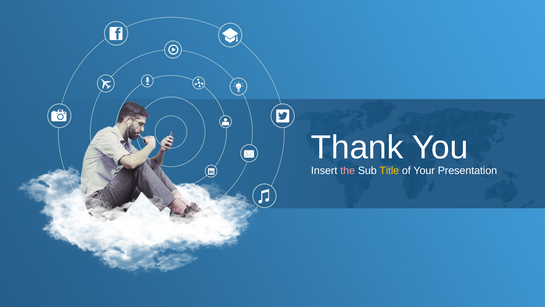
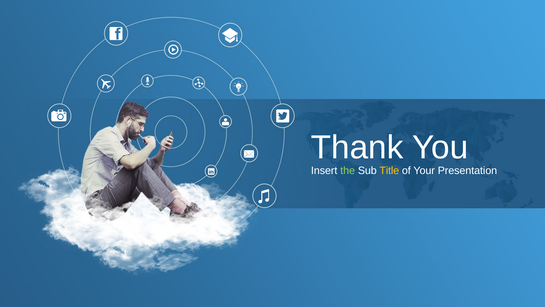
the colour: pink -> light green
